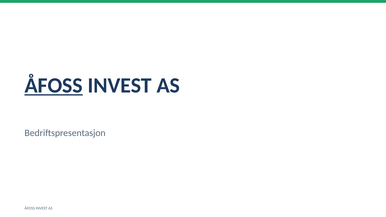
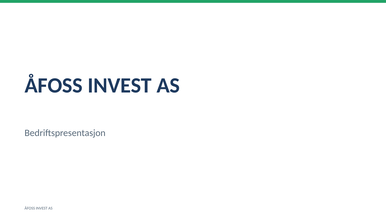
ÅFOSS at (54, 86) underline: present -> none
